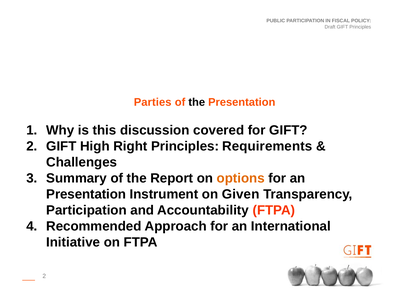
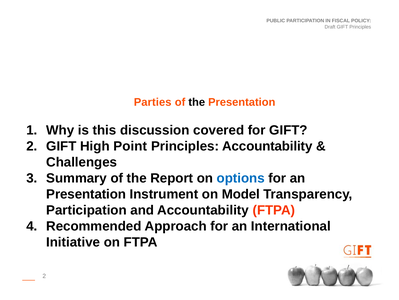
Right: Right -> Point
Principles Requirements: Requirements -> Accountability
options colour: orange -> blue
Given: Given -> Model
